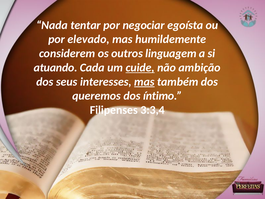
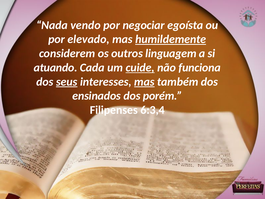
tentar: tentar -> vendo
humildemente underline: none -> present
ambição: ambição -> funciona
seus underline: none -> present
queremos: queremos -> ensinados
íntimo: íntimo -> porém
3:3,4: 3:3,4 -> 6:3,4
